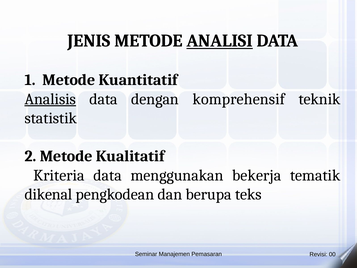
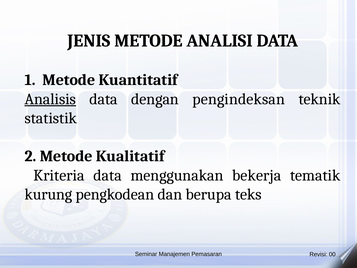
ANALISI underline: present -> none
komprehensif: komprehensif -> pengindeksan
dikenal: dikenal -> kurung
